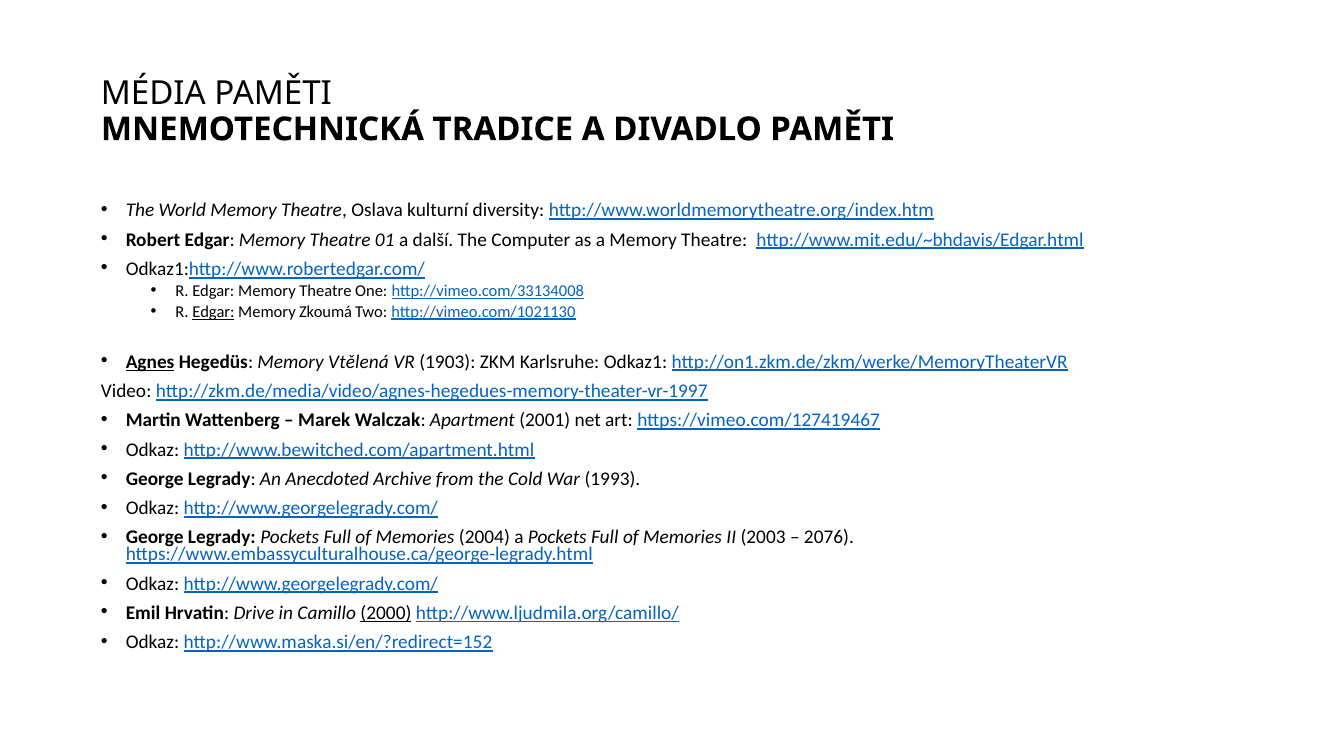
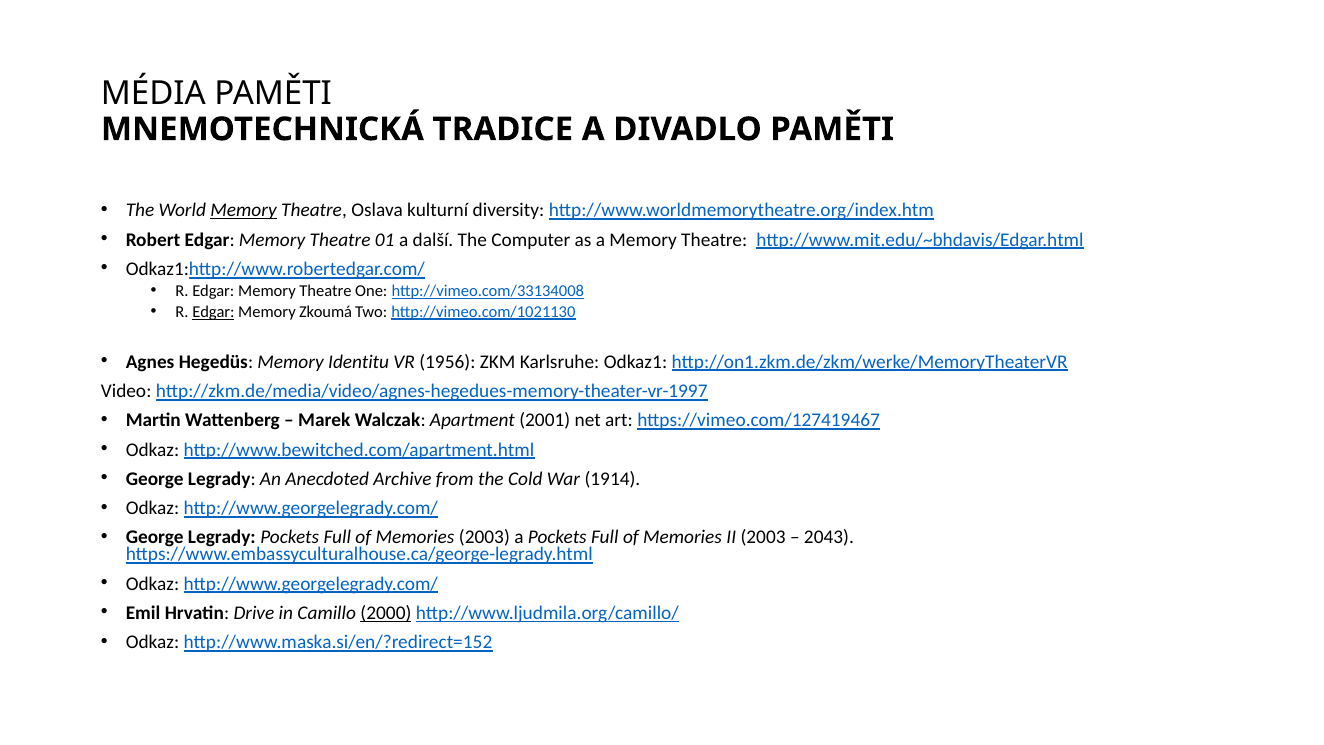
Memory at (244, 210) underline: none -> present
Agnes underline: present -> none
Vtělená: Vtělená -> Identitu
1903: 1903 -> 1956
1993: 1993 -> 1914
Memories 2004: 2004 -> 2003
2076: 2076 -> 2043
